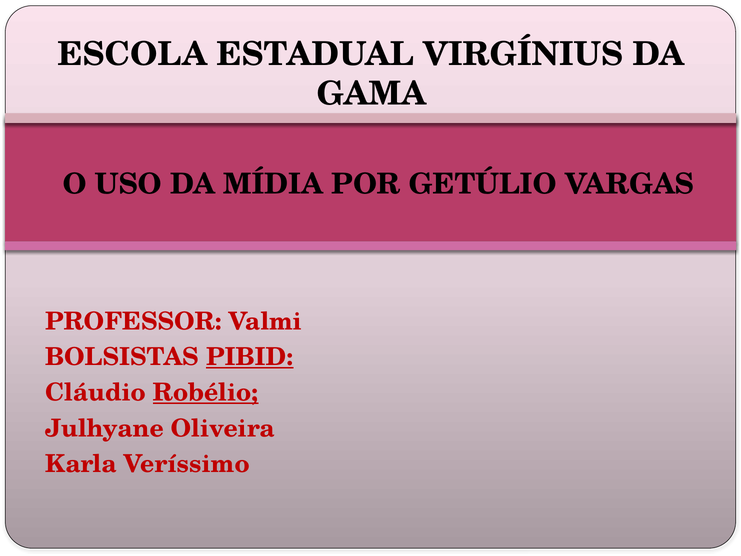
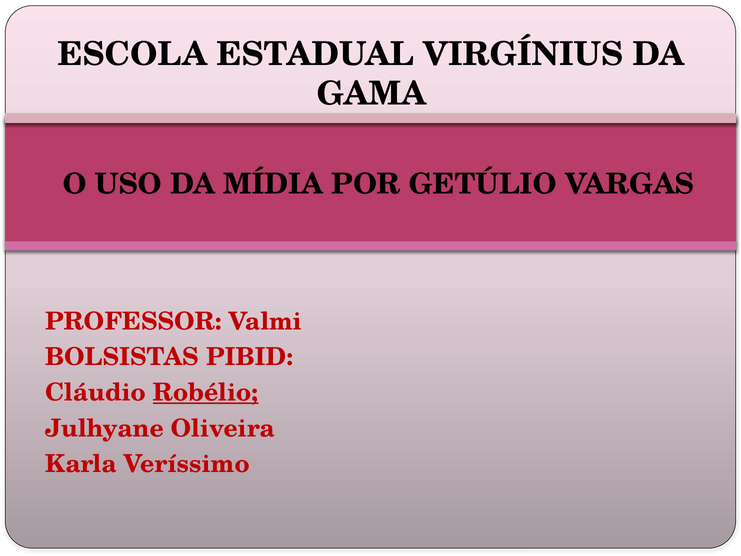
PIBID underline: present -> none
